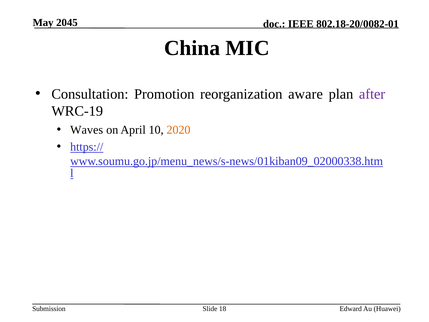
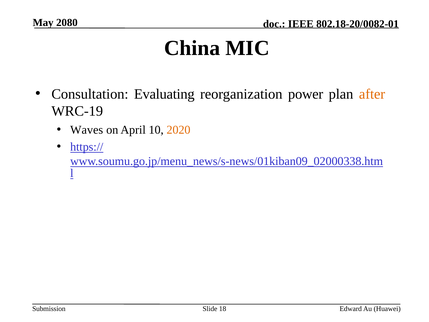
2045: 2045 -> 2080
Promotion: Promotion -> Evaluating
aware: aware -> power
after colour: purple -> orange
